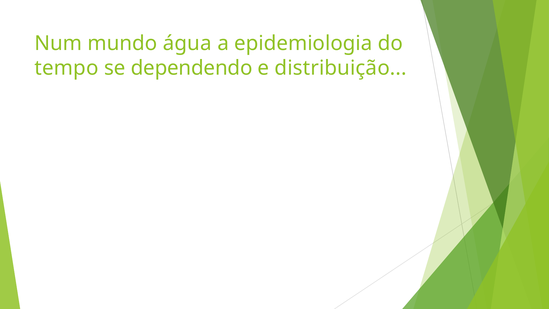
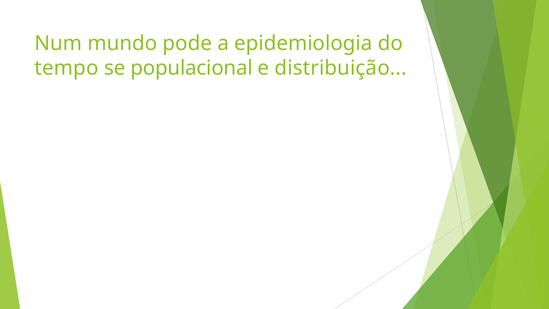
água: água -> pode
dependendo: dependendo -> populacional
